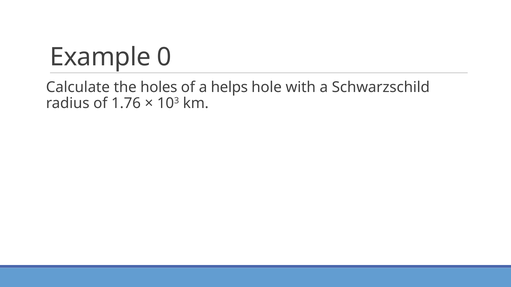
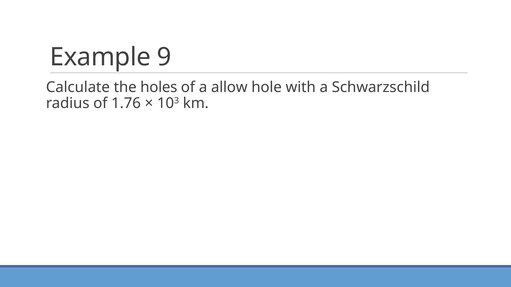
0: 0 -> 9
helps: helps -> allow
